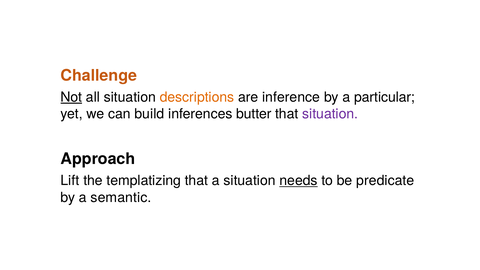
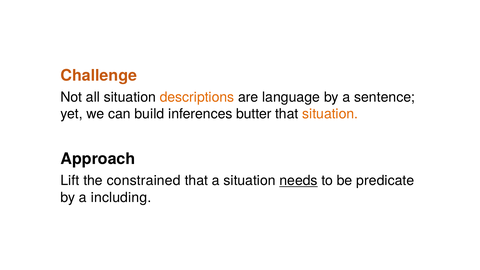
Not underline: present -> none
inference: inference -> language
particular: particular -> sentence
situation at (330, 114) colour: purple -> orange
templatizing: templatizing -> constrained
semantic: semantic -> including
